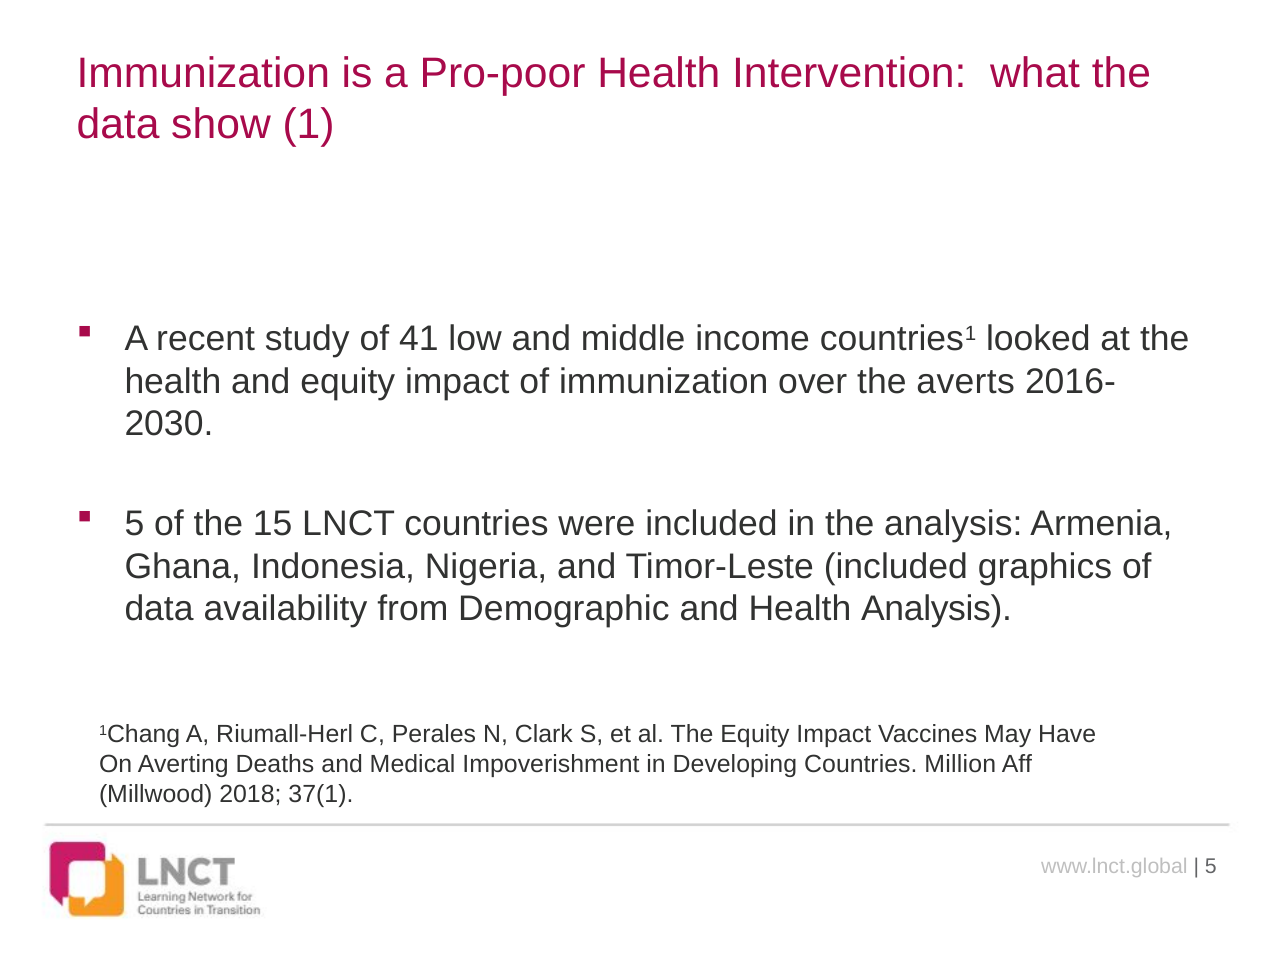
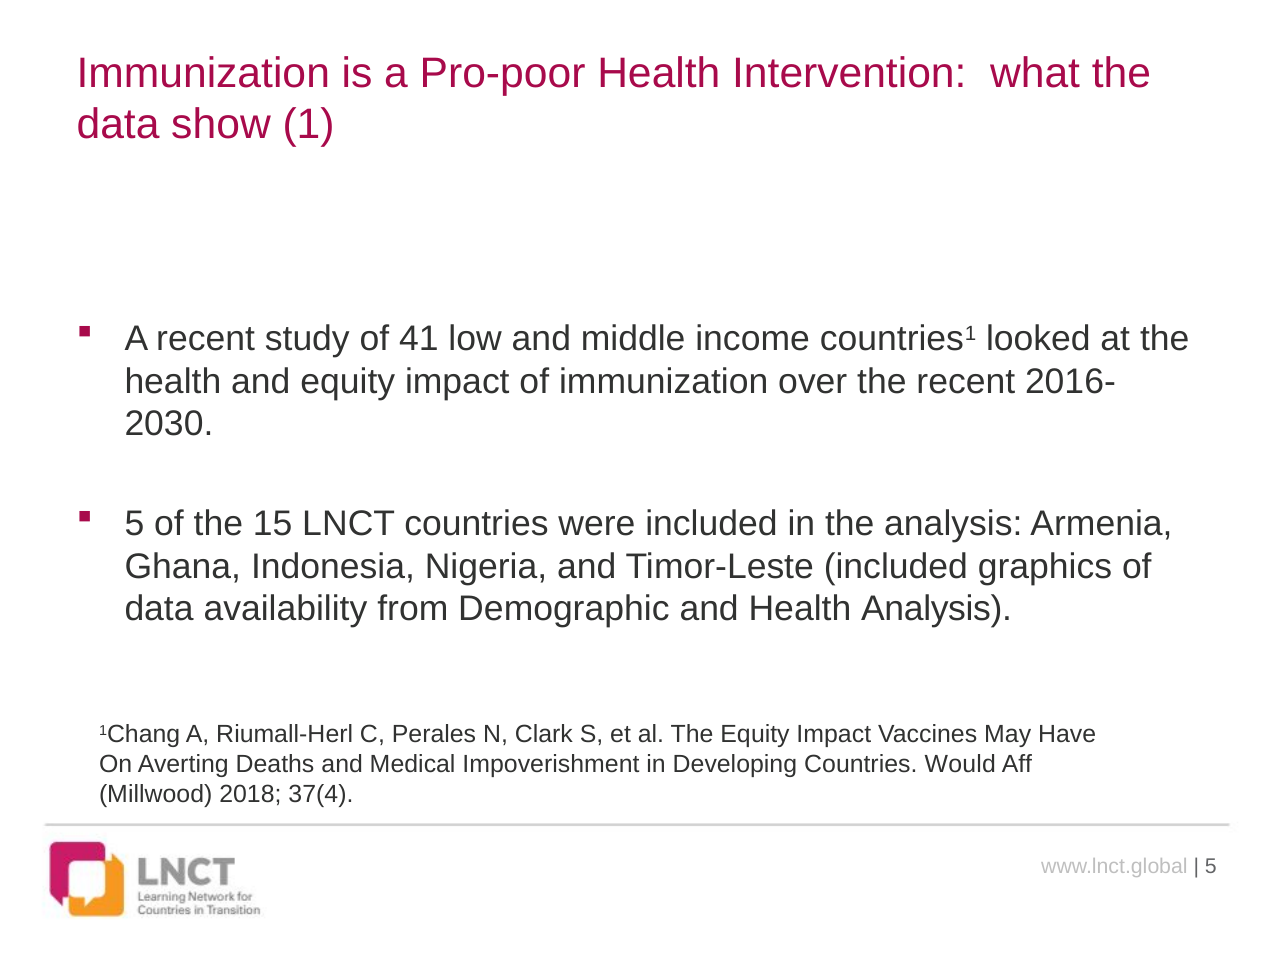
the averts: averts -> recent
Million: Million -> Would
37(1: 37(1 -> 37(4
